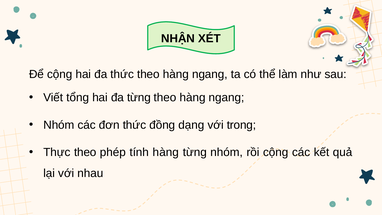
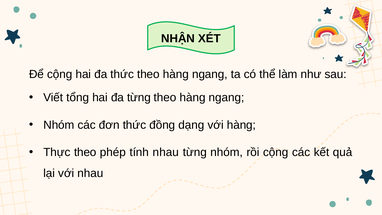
với trong: trong -> hàng
tính hàng: hàng -> nhau
